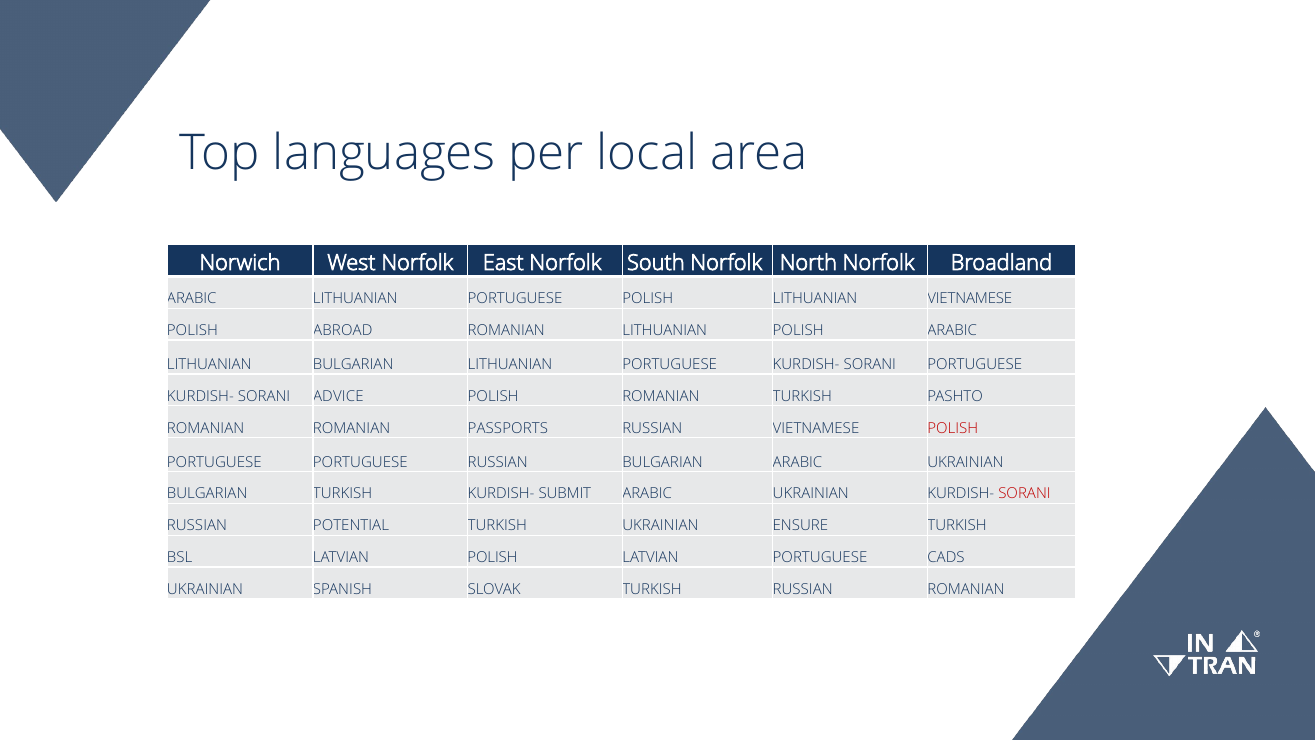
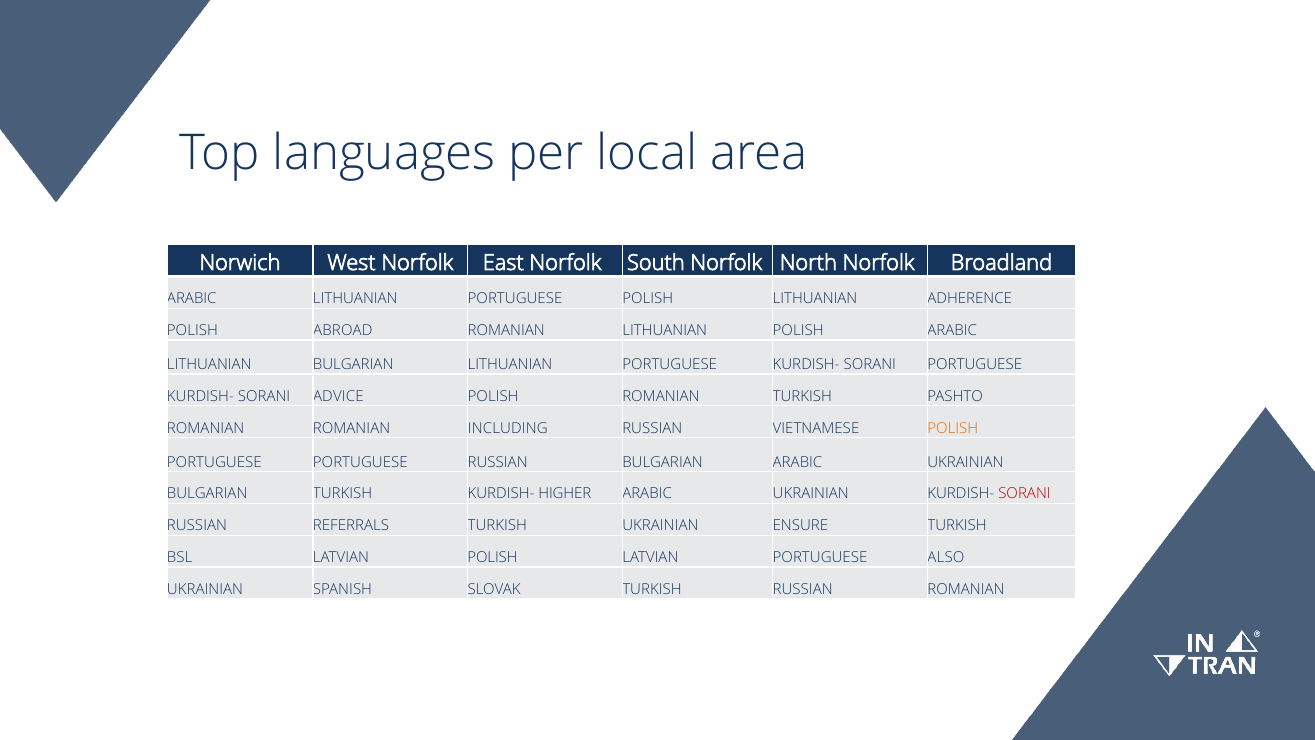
LITHUANIAN VIETNAMESE: VIETNAMESE -> ADHERENCE
PASSPORTS: PASSPORTS -> INCLUDING
POLISH at (953, 428) colour: red -> orange
SUBMIT: SUBMIT -> HIGHER
POTENTIAL: POTENTIAL -> REFERRALS
CADS: CADS -> ALSO
